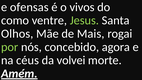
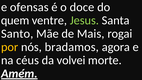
vivos: vivos -> doce
como: como -> quem
Olhos: Olhos -> Santo
por colour: light green -> yellow
concebido: concebido -> bradamos
